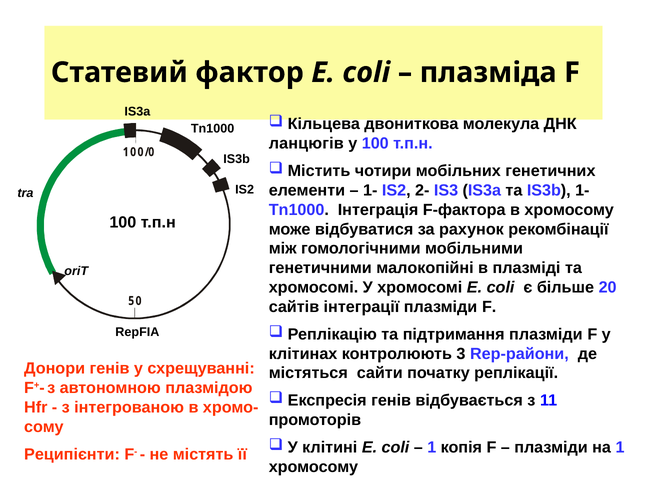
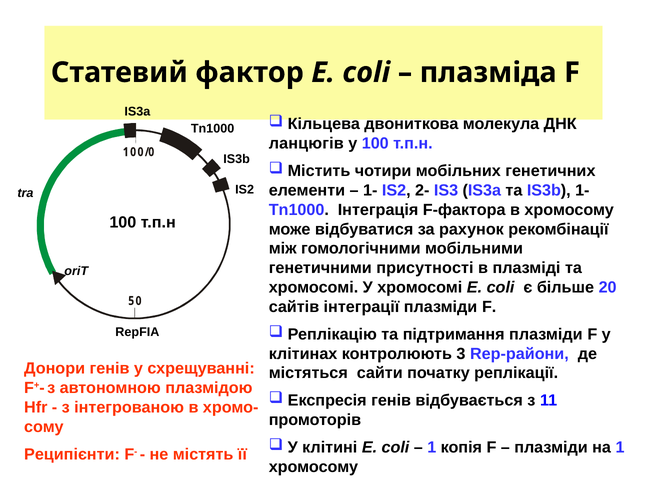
малокопійні: малокопійні -> присутності
